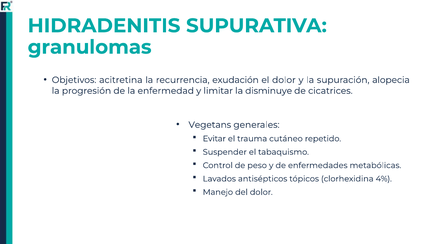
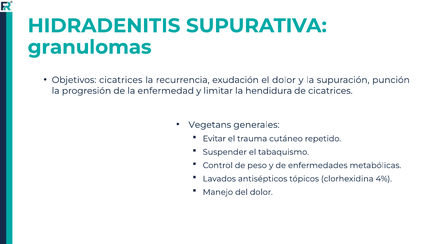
Objetivos acitretina: acitretina -> cicatrices
alopecia: alopecia -> punción
disminuye: disminuye -> hendidura
